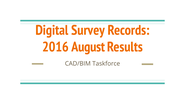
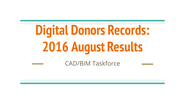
Survey: Survey -> Donors
